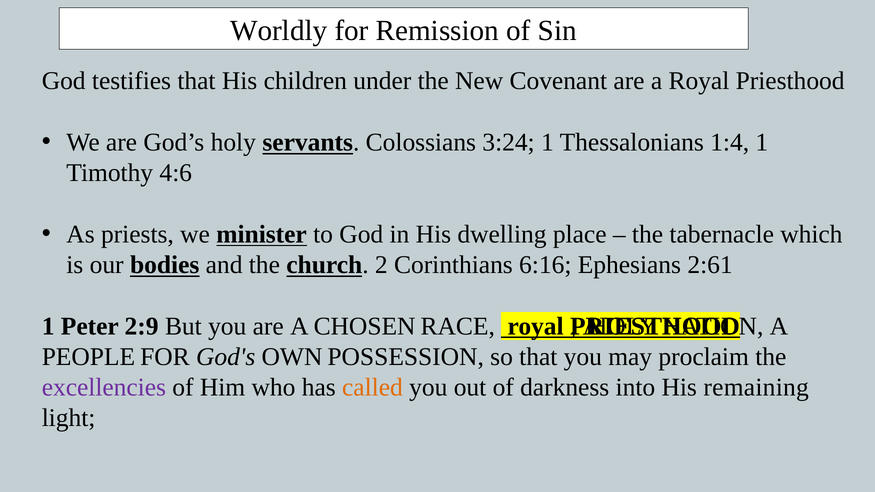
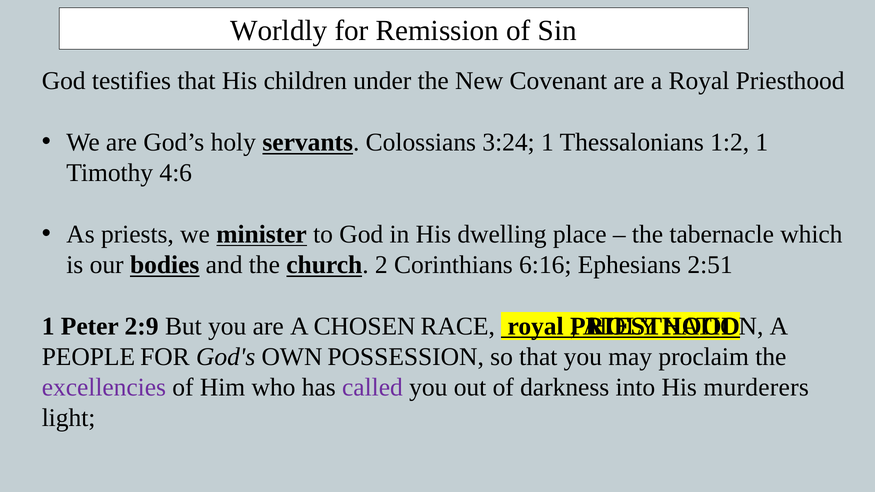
1:4: 1:4 -> 1:2
2:61: 2:61 -> 2:51
called colour: orange -> purple
remaining: remaining -> murderers
